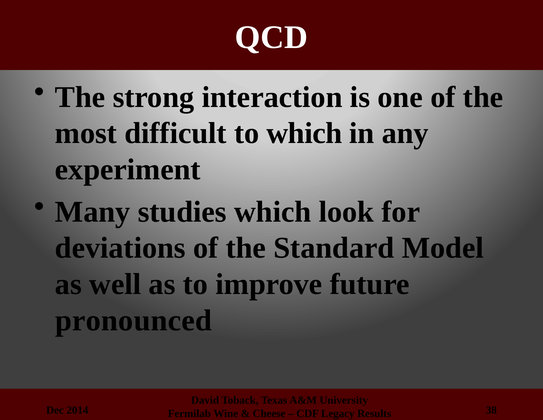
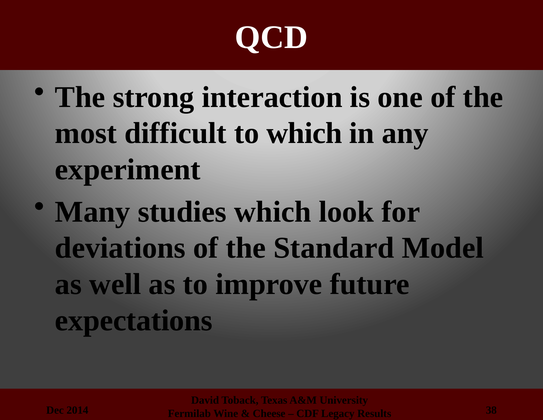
pronounced: pronounced -> expectations
